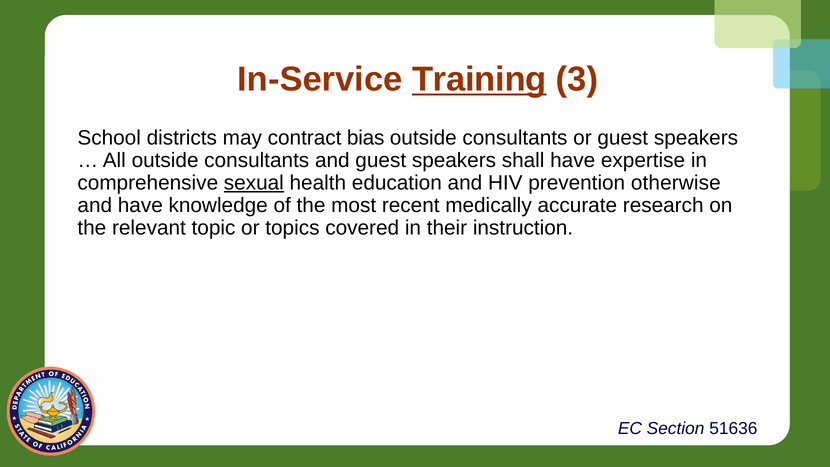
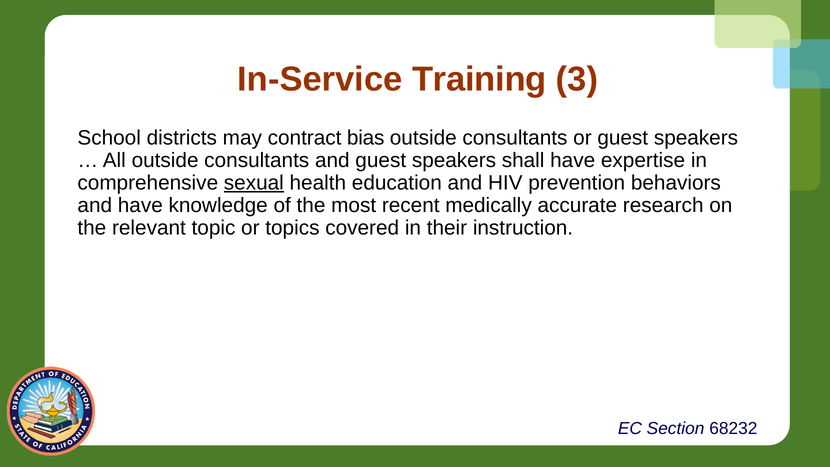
Training underline: present -> none
otherwise: otherwise -> behaviors
51636: 51636 -> 68232
